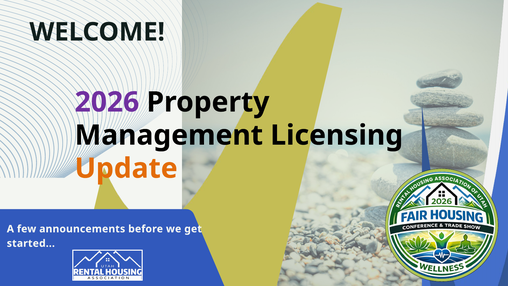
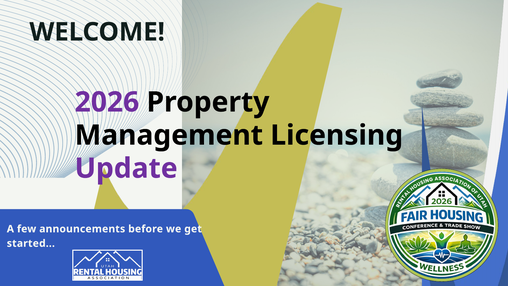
Update colour: orange -> purple
